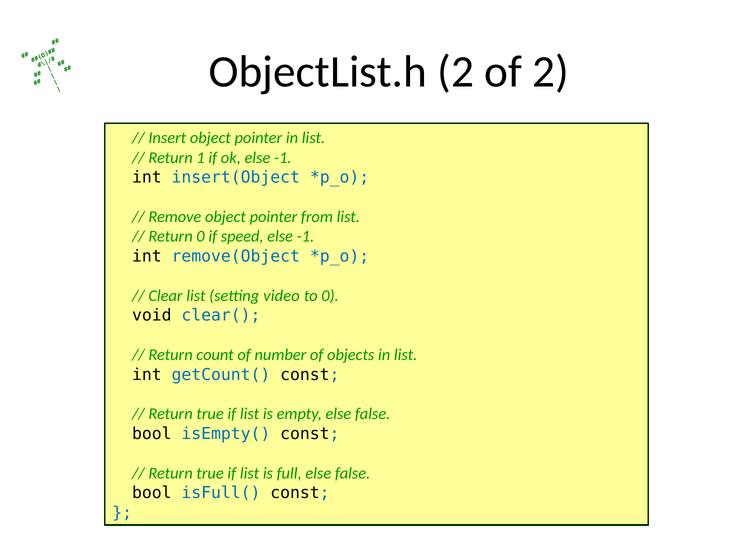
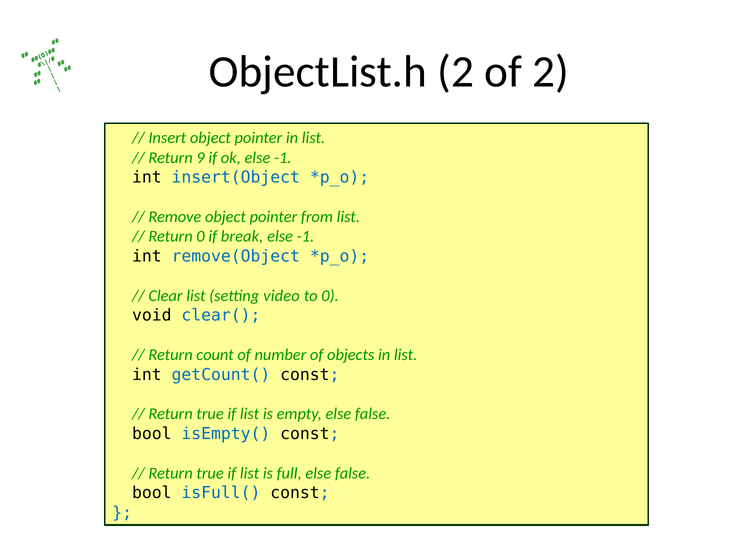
1: 1 -> 9
speed: speed -> break
